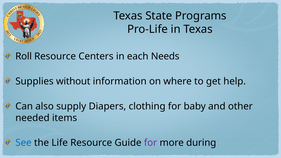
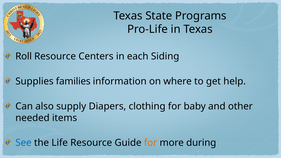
Needs: Needs -> Siding
without: without -> families
for at (151, 143) colour: purple -> orange
